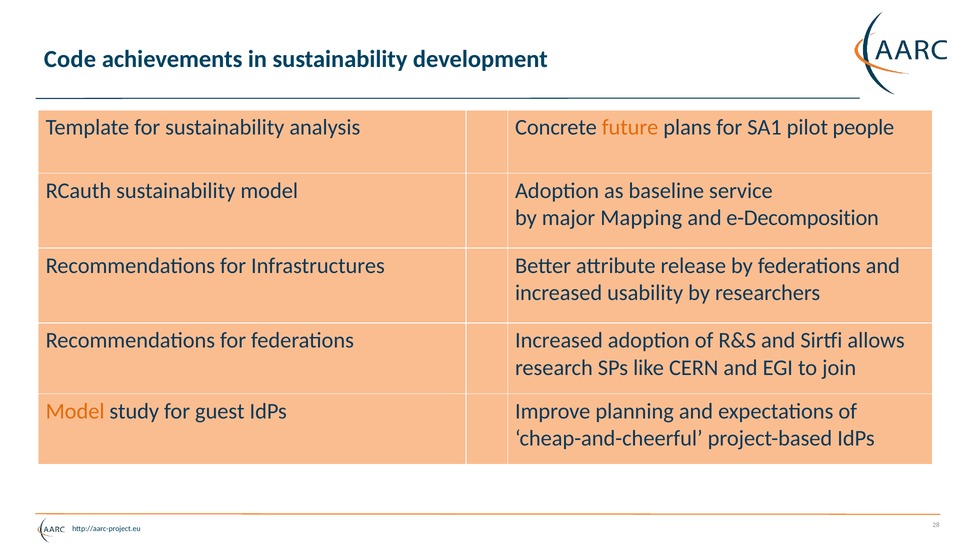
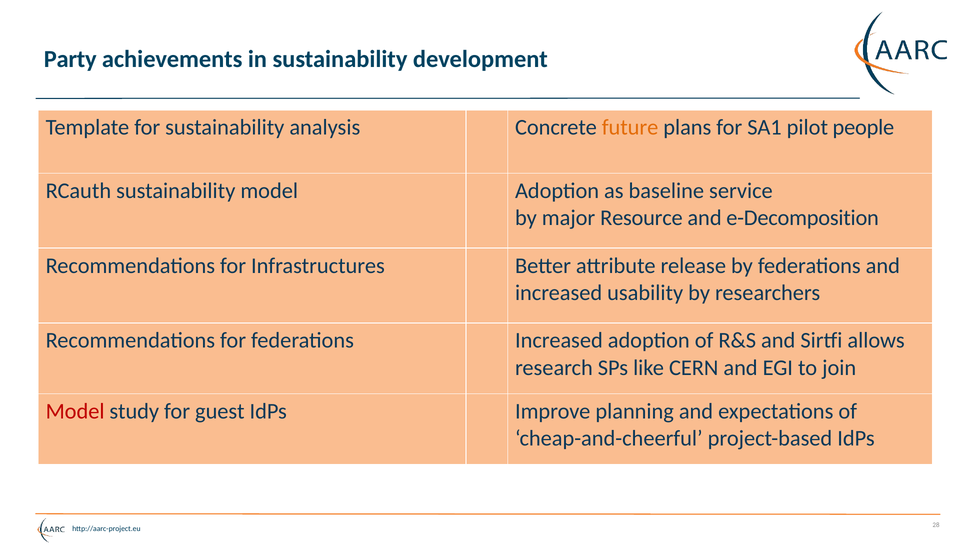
Code: Code -> Party
Mapping: Mapping -> Resource
Model at (75, 411) colour: orange -> red
